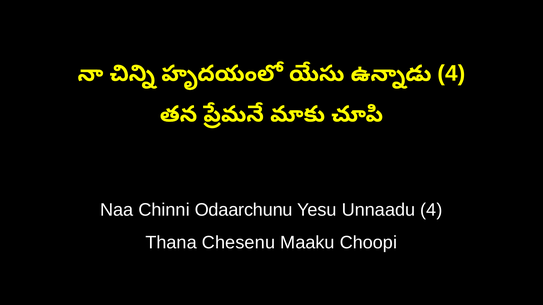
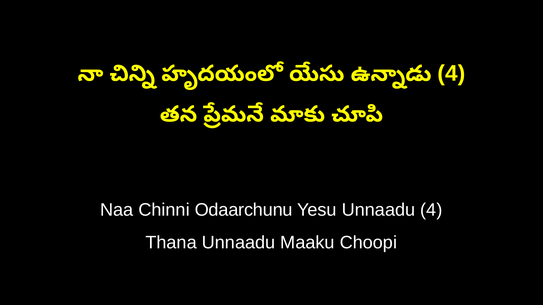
Thana Chesenu: Chesenu -> Unnaadu
